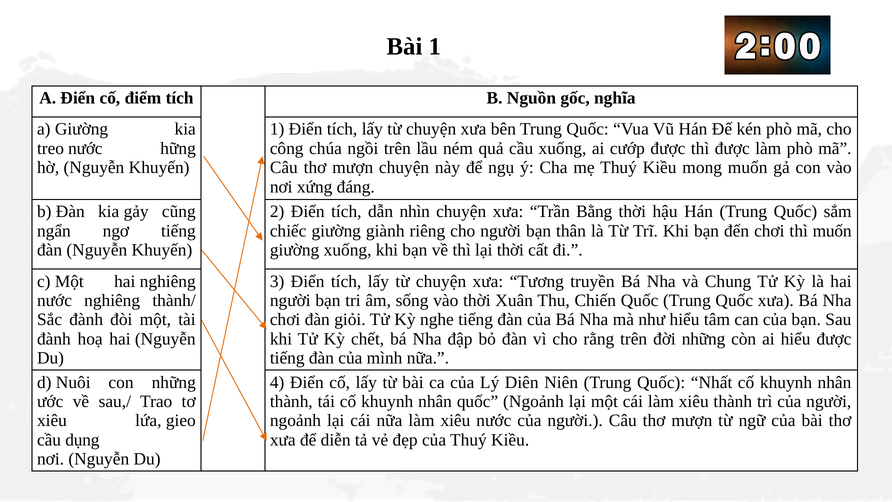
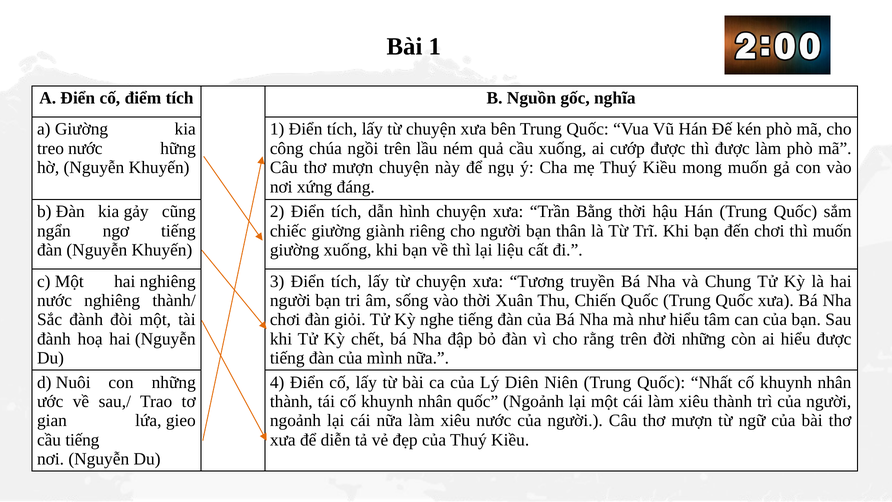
nhìn: nhìn -> hình
lại thời: thời -> liệu
xiêu at (52, 421): xiêu -> gian
cầu dụng: dụng -> tiếng
